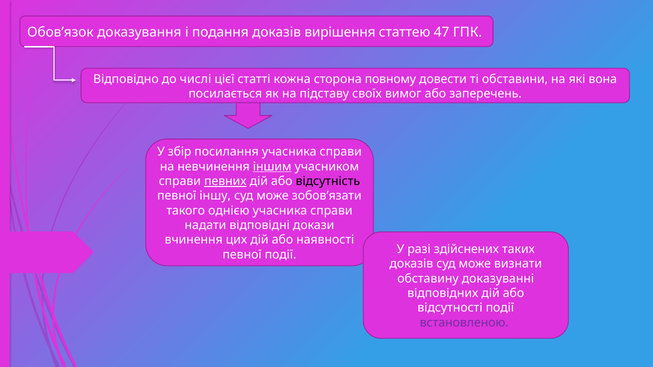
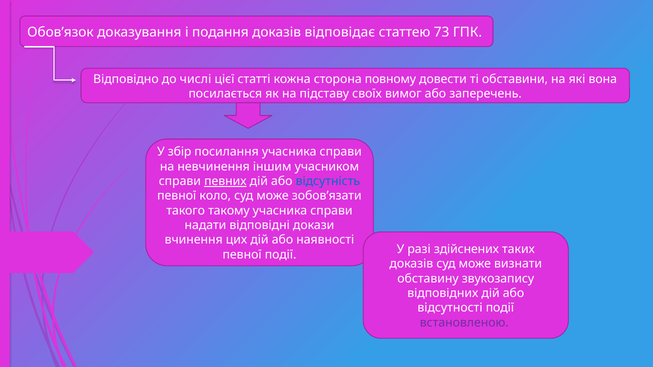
вирішення: вирішення -> відповідає
47: 47 -> 73
іншим underline: present -> none
відсутність colour: black -> blue
іншу: іншу -> коло
однією: однією -> такому
доказуванні: доказуванні -> звукозапису
